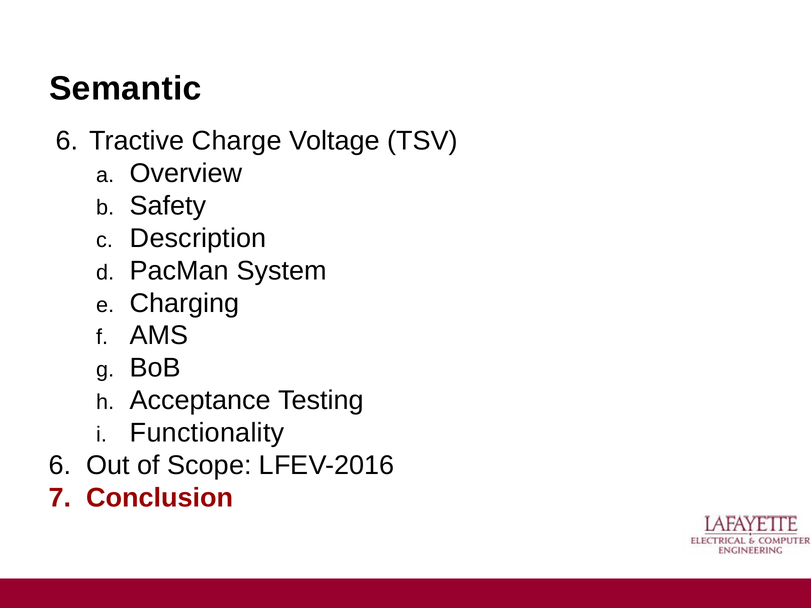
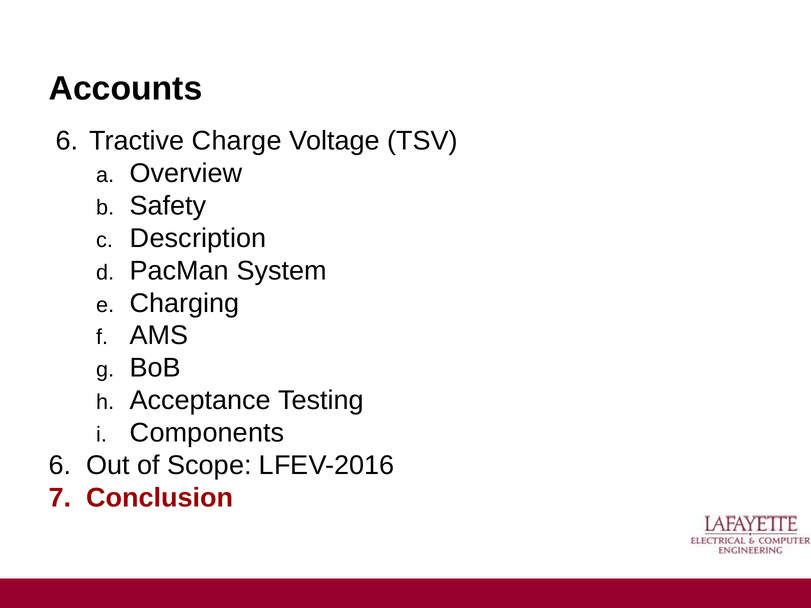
Semantic: Semantic -> Accounts
Functionality: Functionality -> Components
